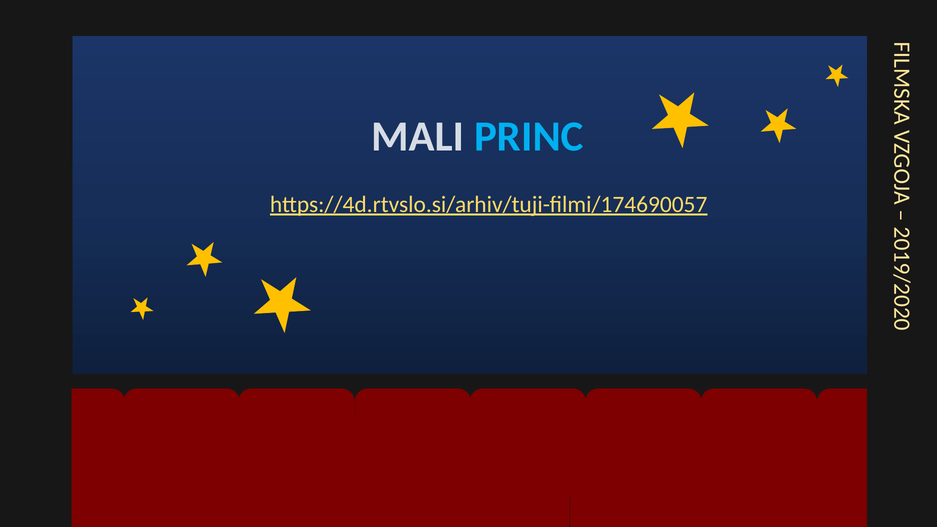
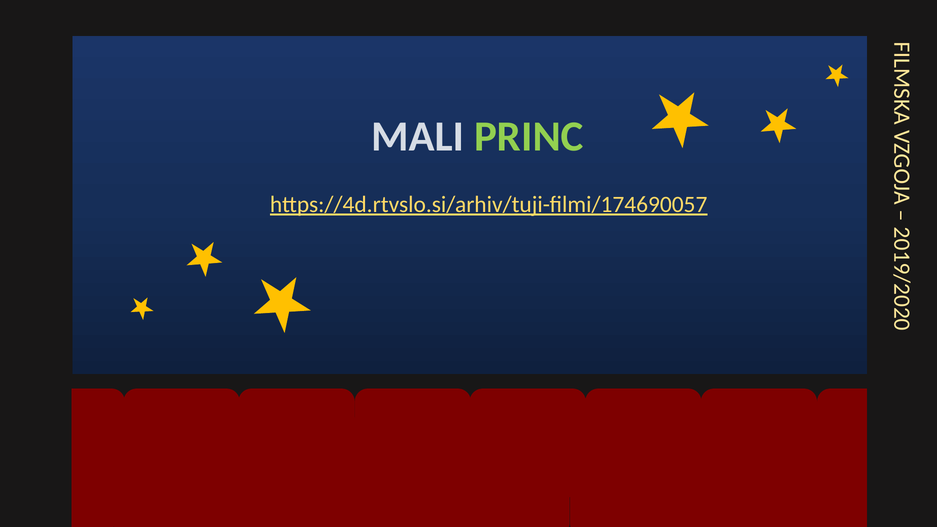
PRINC colour: light blue -> light green
